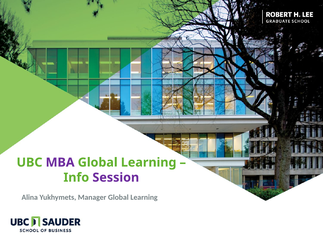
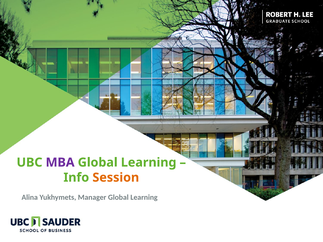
Session colour: purple -> orange
